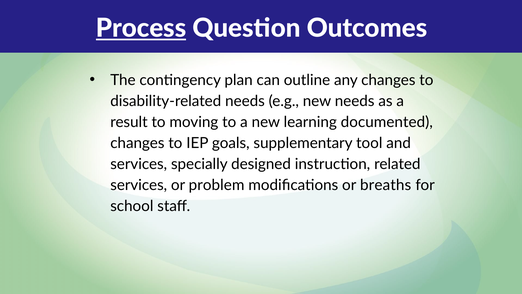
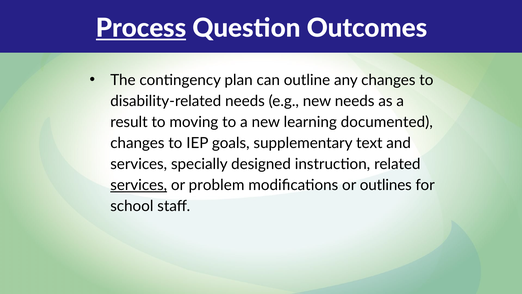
tool: tool -> text
services at (139, 185) underline: none -> present
breaths: breaths -> outlines
